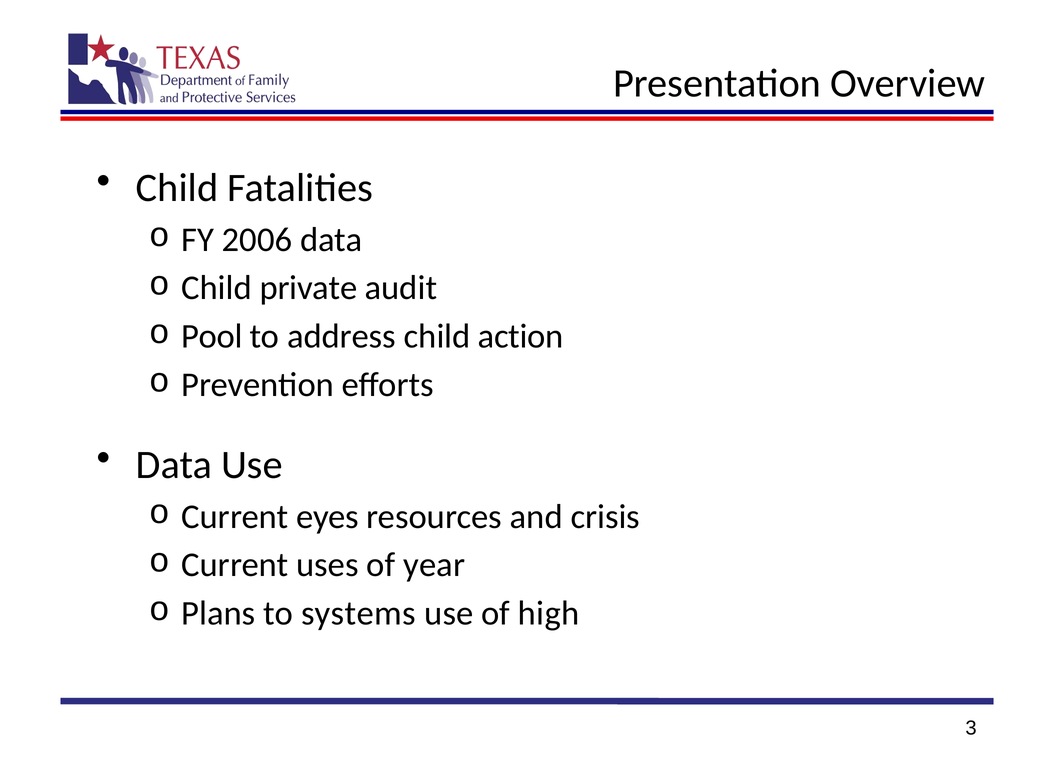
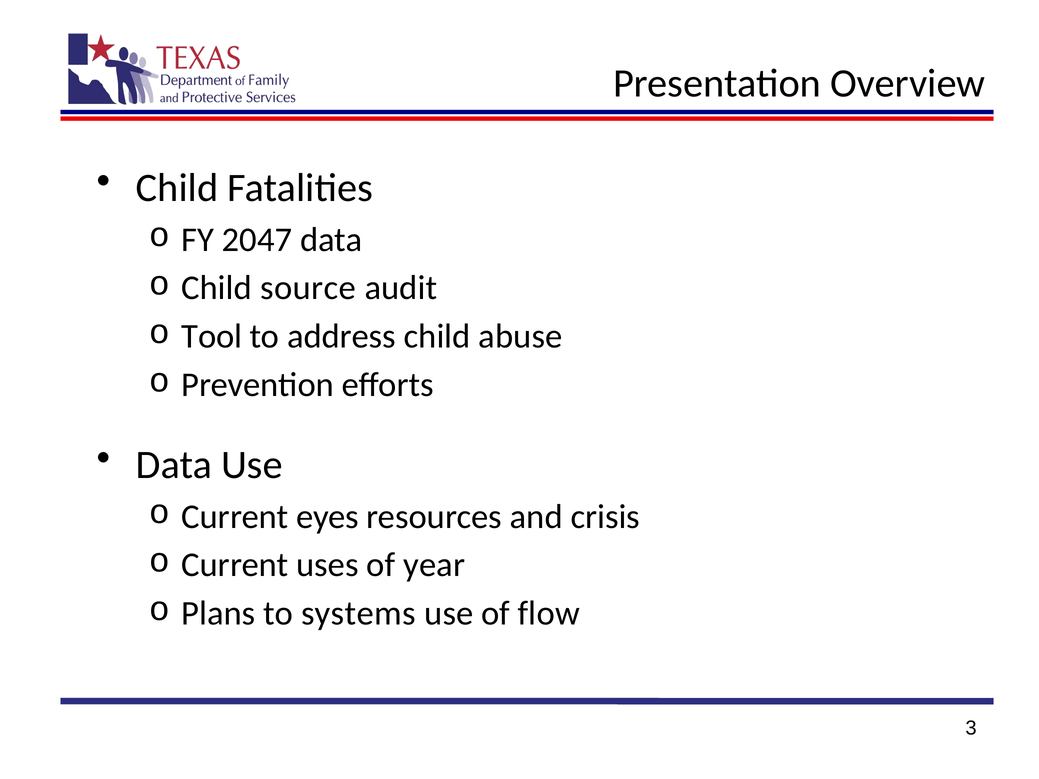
2006: 2006 -> 2047
private: private -> source
Pool: Pool -> Tool
action: action -> abuse
high: high -> flow
